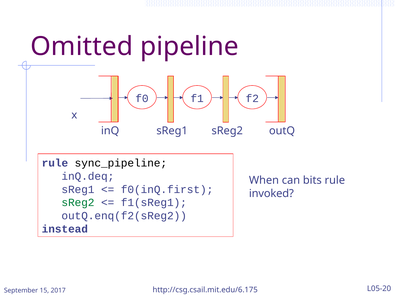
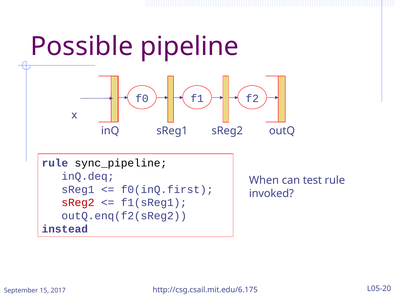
Omitted: Omitted -> Possible
bits: bits -> test
sReg2 at (78, 203) colour: green -> red
